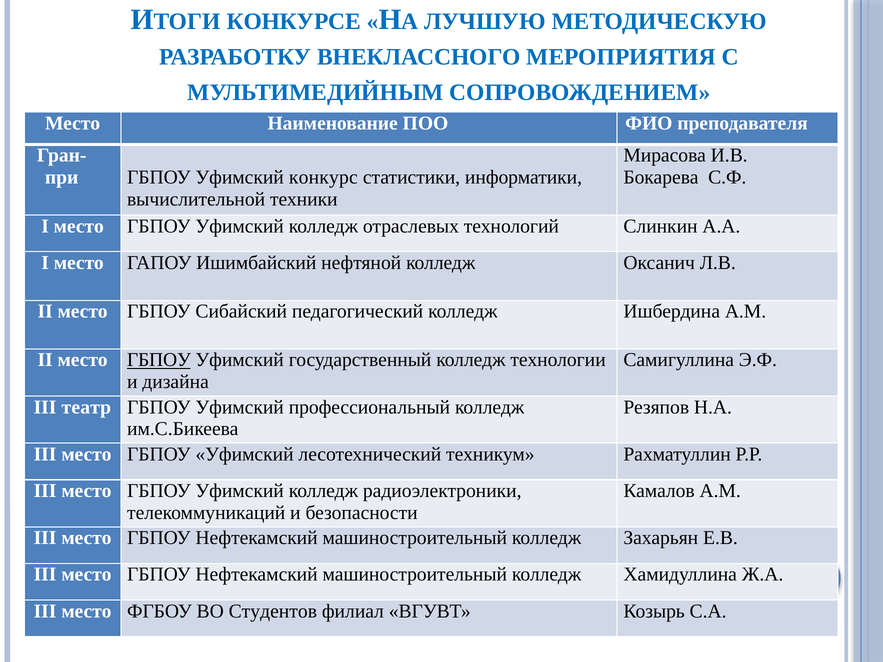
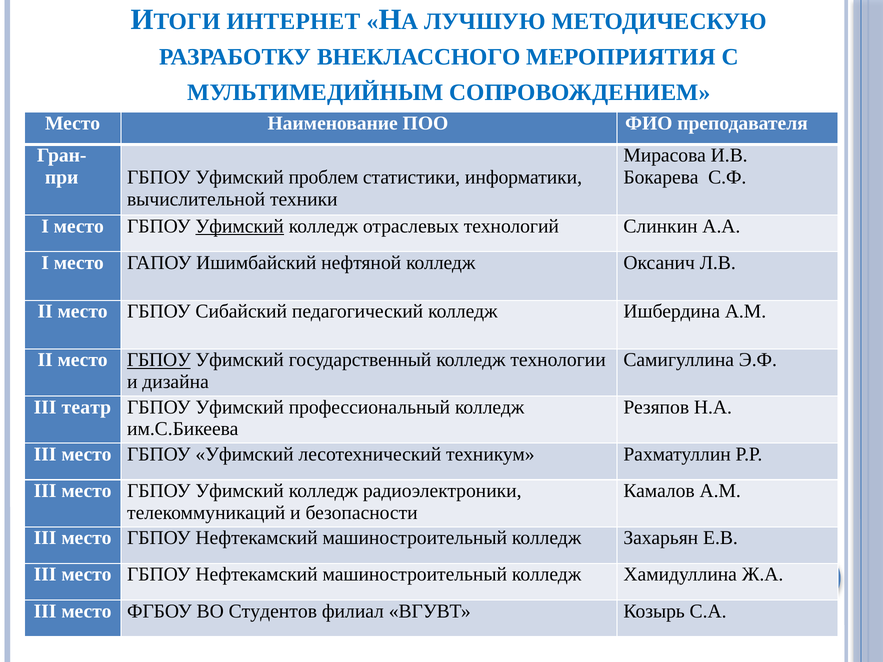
КОНКУРСЕ: КОНКУРСЕ -> ИНТЕРНЕТ
конкурс: конкурс -> проблем
Уфимский at (240, 226) underline: none -> present
